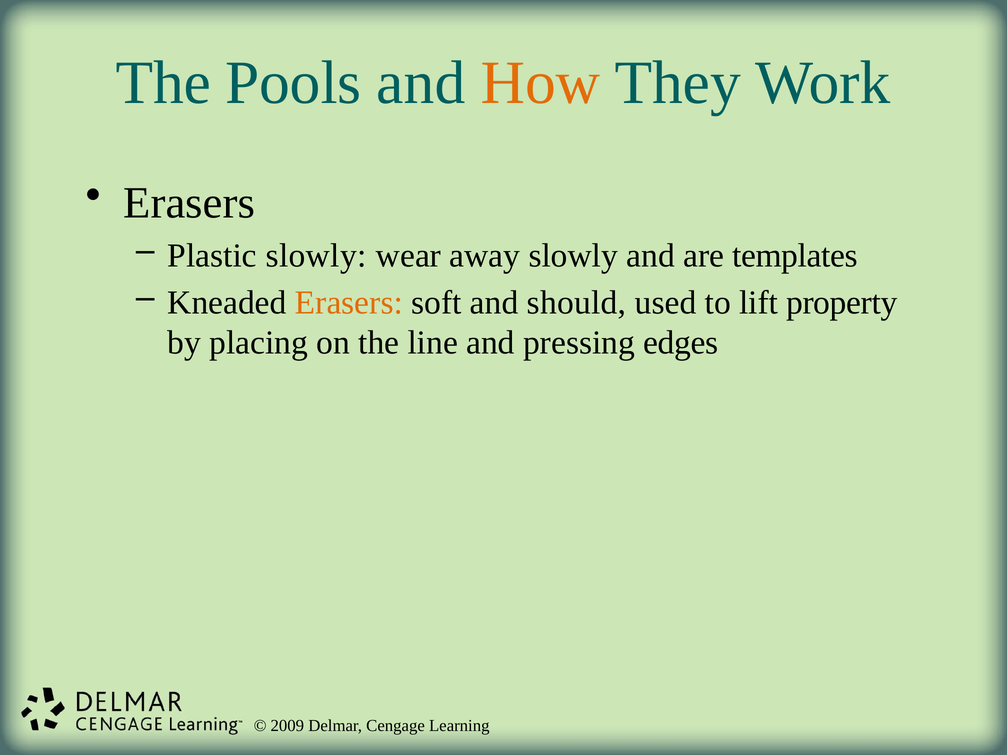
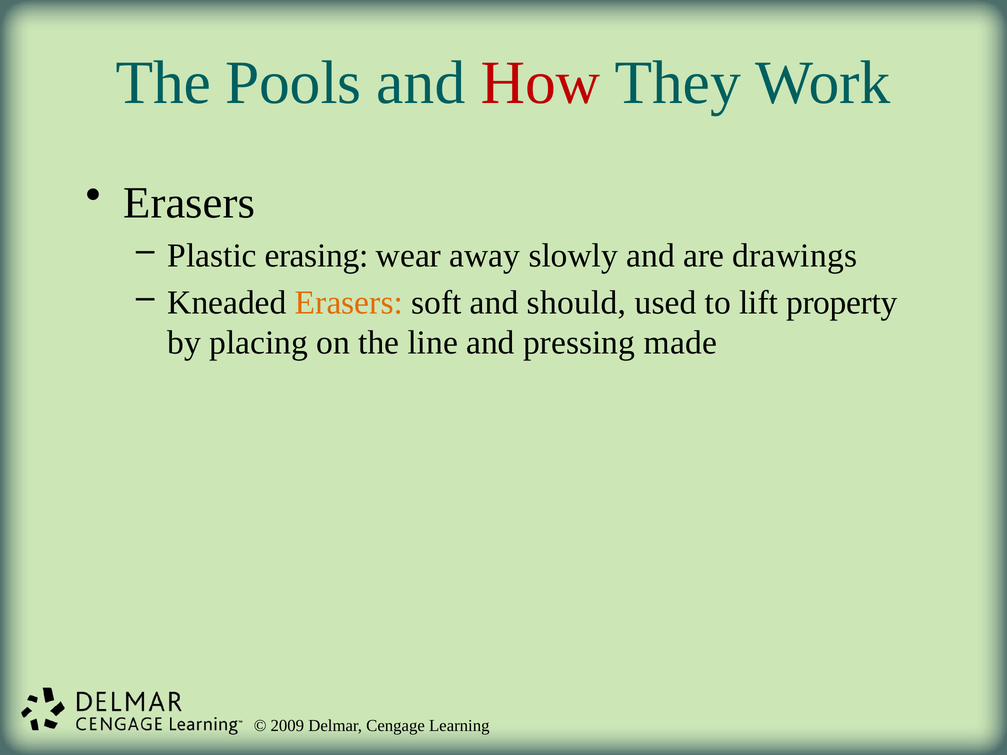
How colour: orange -> red
Plastic slowly: slowly -> erasing
templates: templates -> drawings
edges: edges -> made
